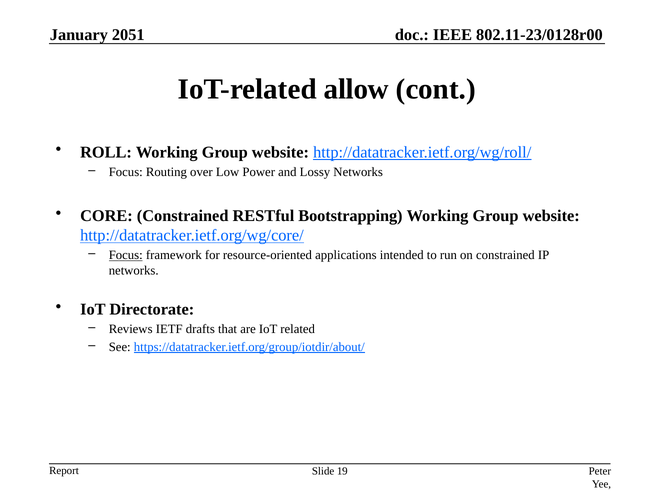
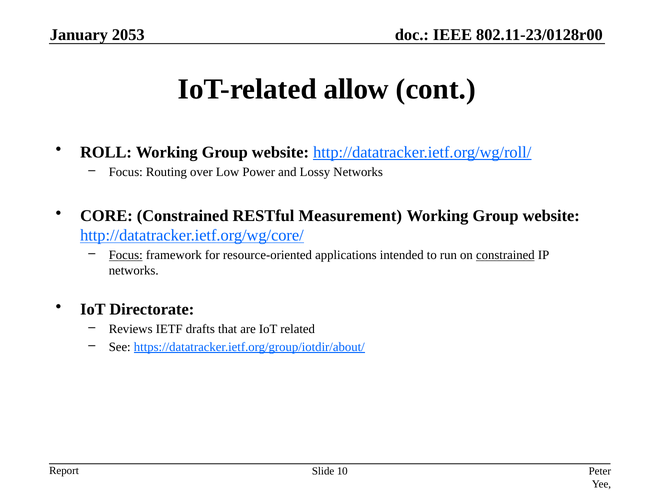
2051: 2051 -> 2053
Bootstrapping: Bootstrapping -> Measurement
constrained at (505, 255) underline: none -> present
19: 19 -> 10
